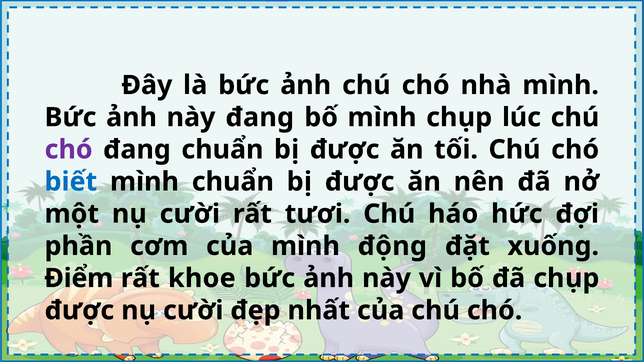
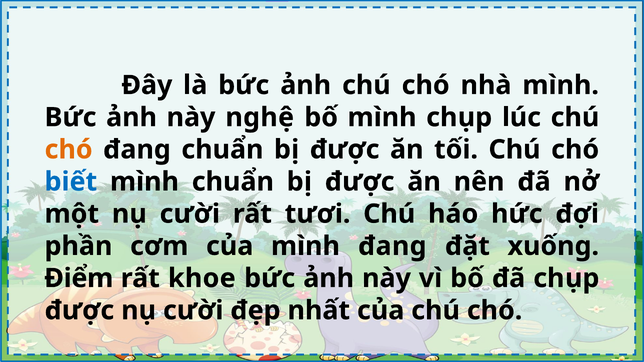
này đang: đang -> nghệ
chó at (69, 150) colour: purple -> orange
mình động: động -> đang
